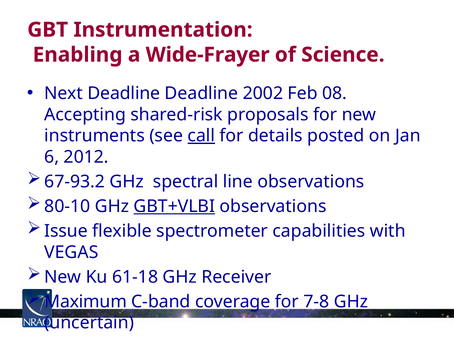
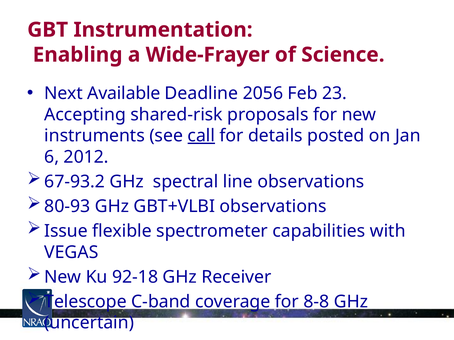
Next Deadline: Deadline -> Available
2002: 2002 -> 2056
08: 08 -> 23
80-10: 80-10 -> 80-93
GBT+VLBI underline: present -> none
61-18: 61-18 -> 92-18
Maximum: Maximum -> Telescope
7-8: 7-8 -> 8-8
